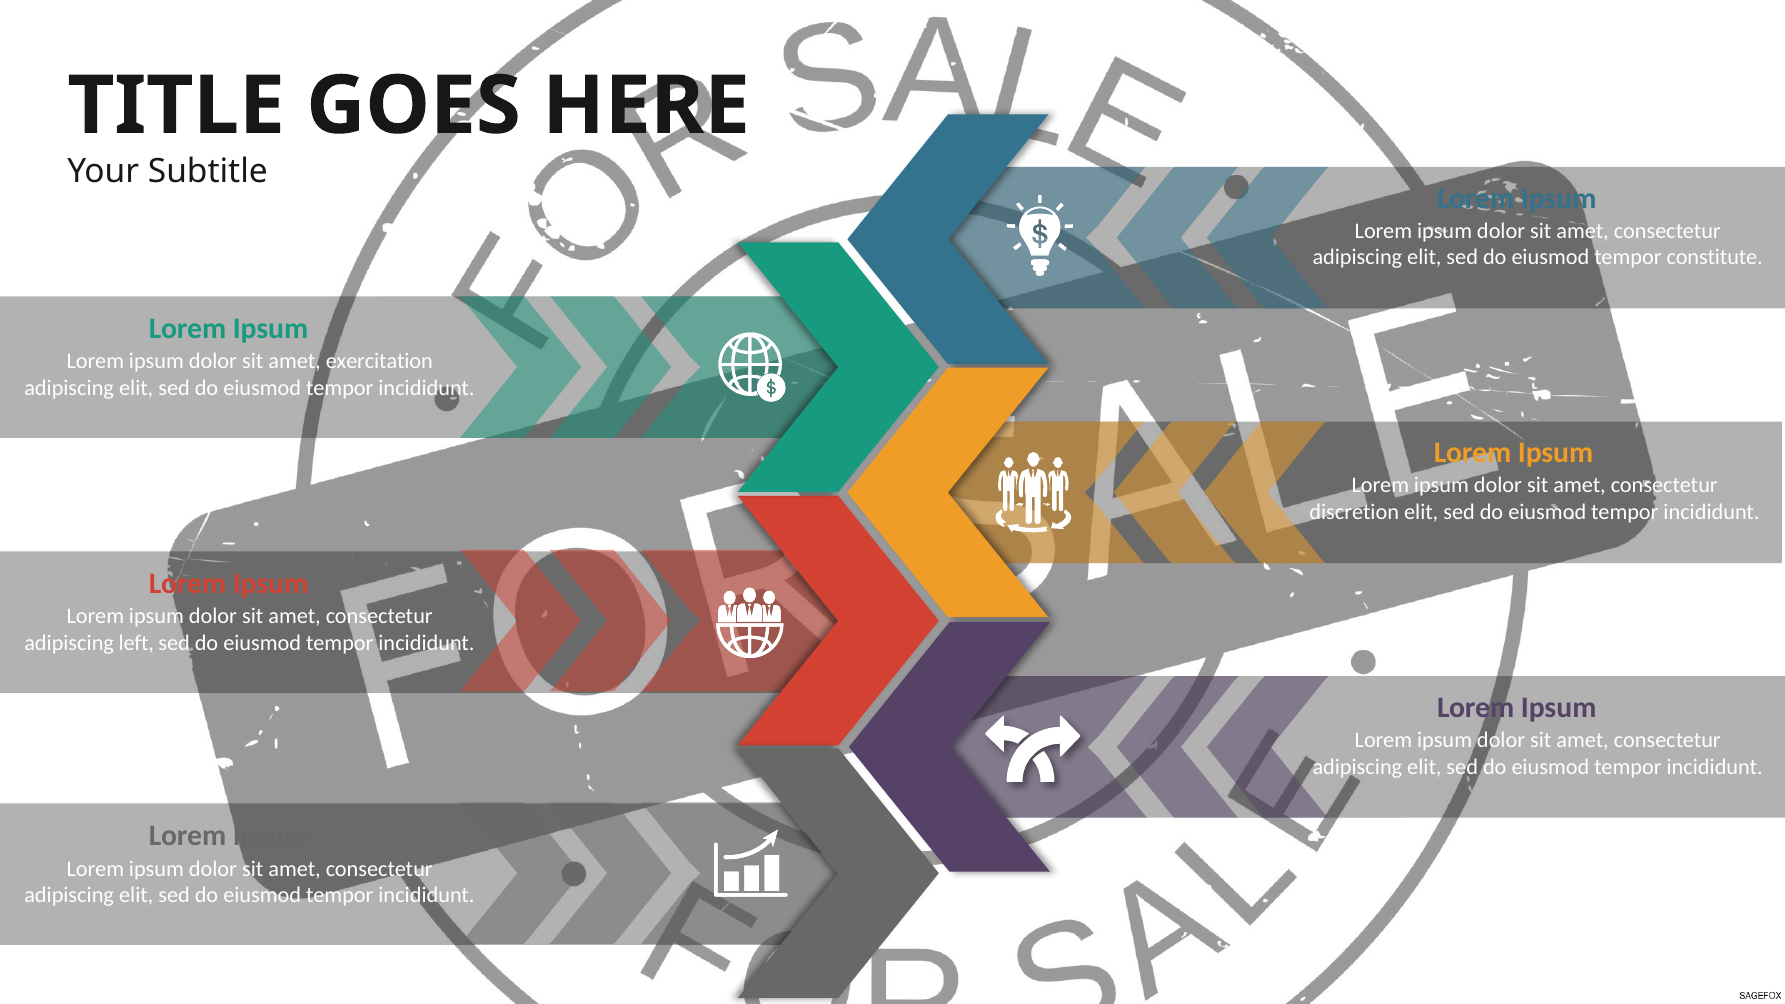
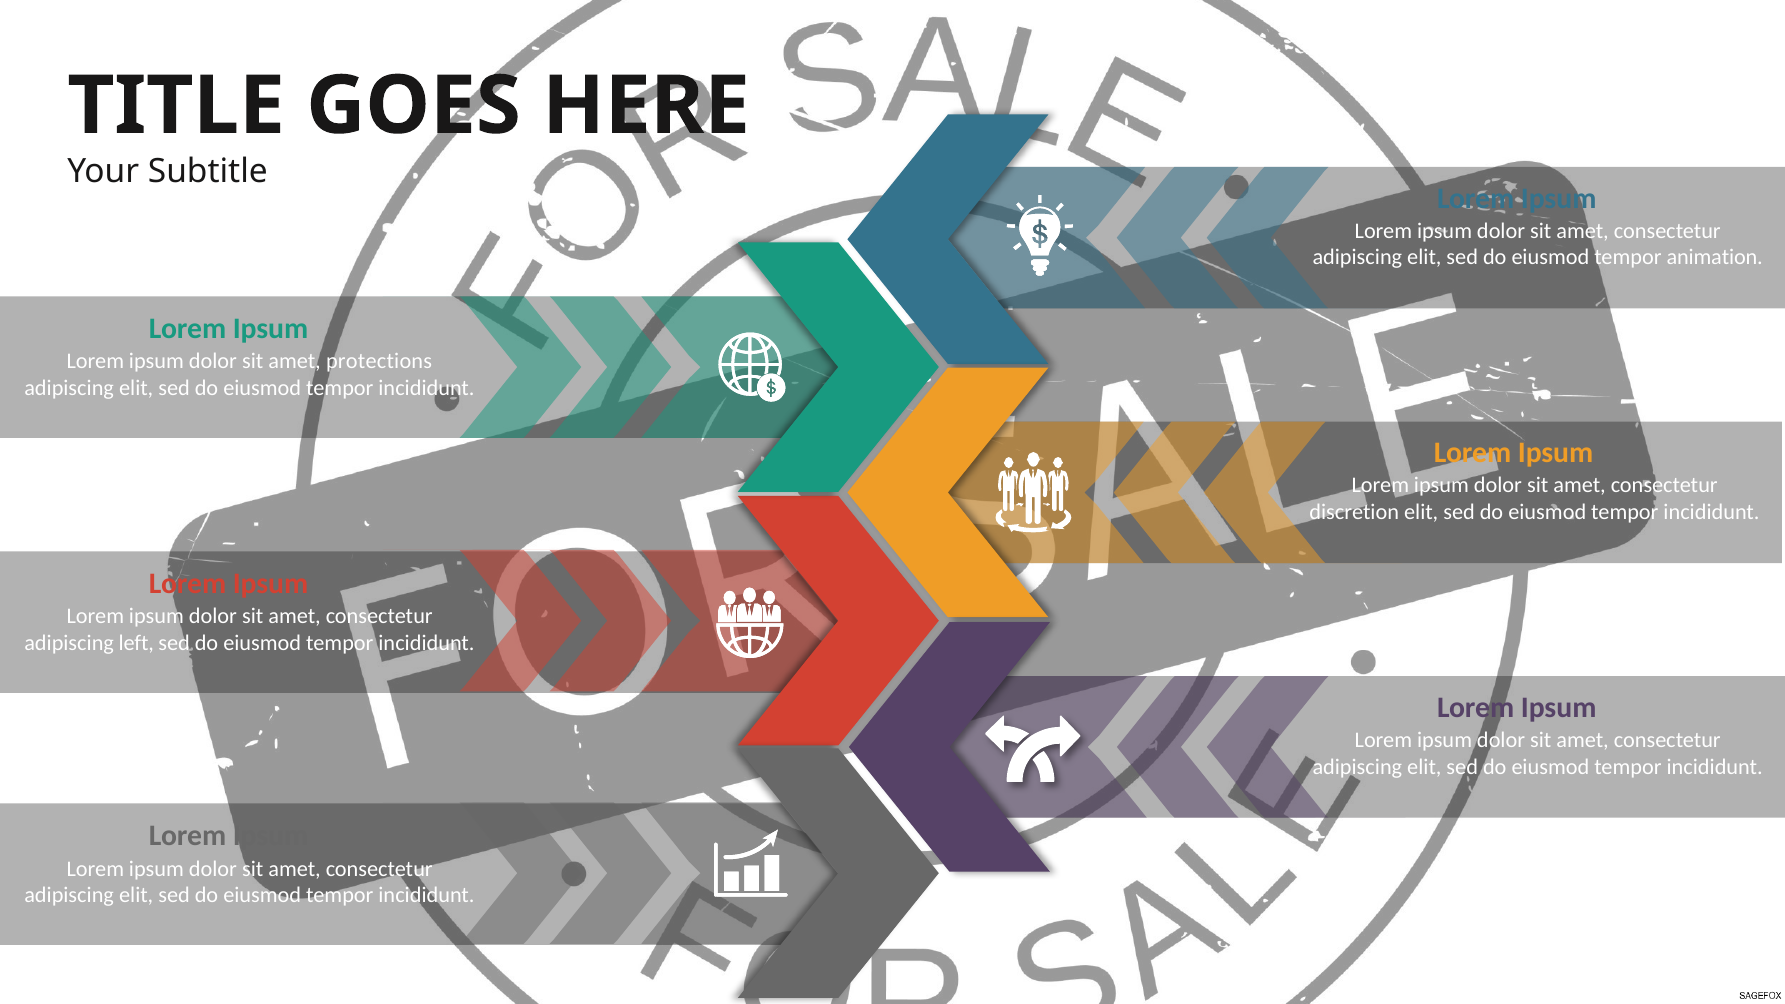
constitute: constitute -> animation
exercitation: exercitation -> protections
